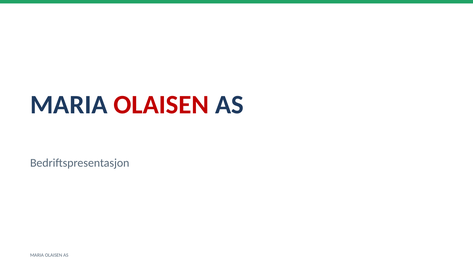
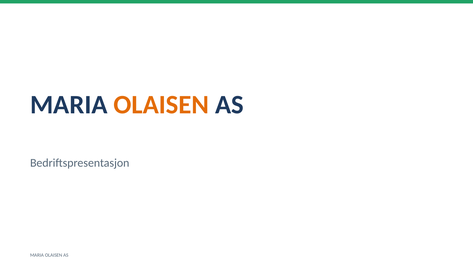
OLAISEN at (161, 105) colour: red -> orange
